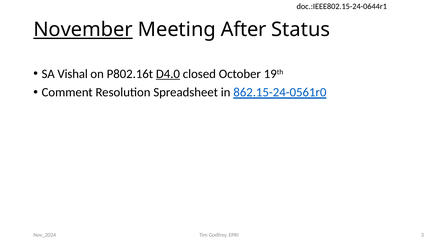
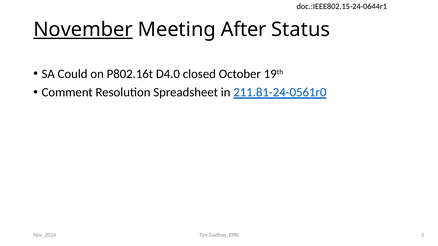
Vishal: Vishal -> Could
D4.0 underline: present -> none
862.15-24-0561r0: 862.15-24-0561r0 -> 211.81-24-0561r0
